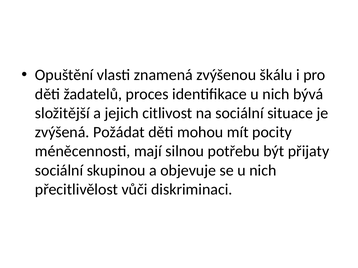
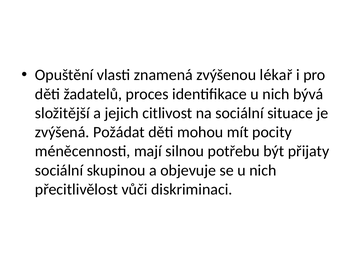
škálu: škálu -> lékař
